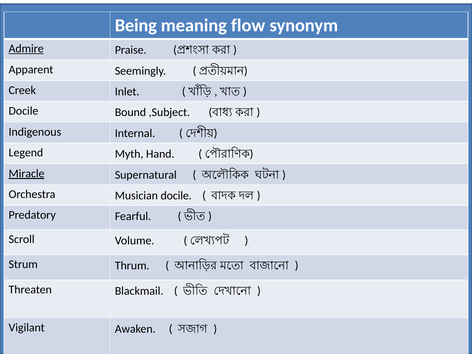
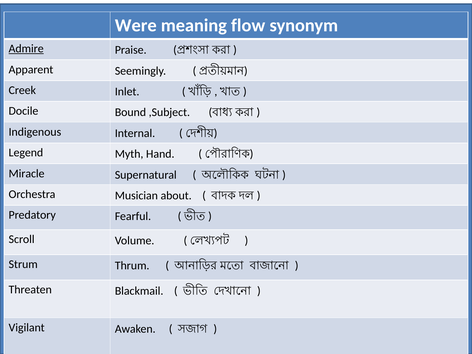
Being: Being -> Were
Miracle underline: present -> none
Musician docile: docile -> about
